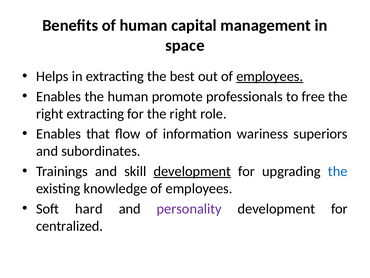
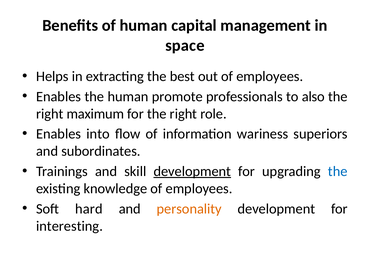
employees at (270, 76) underline: present -> none
free: free -> also
right extracting: extracting -> maximum
that: that -> into
personality colour: purple -> orange
centralized: centralized -> interesting
